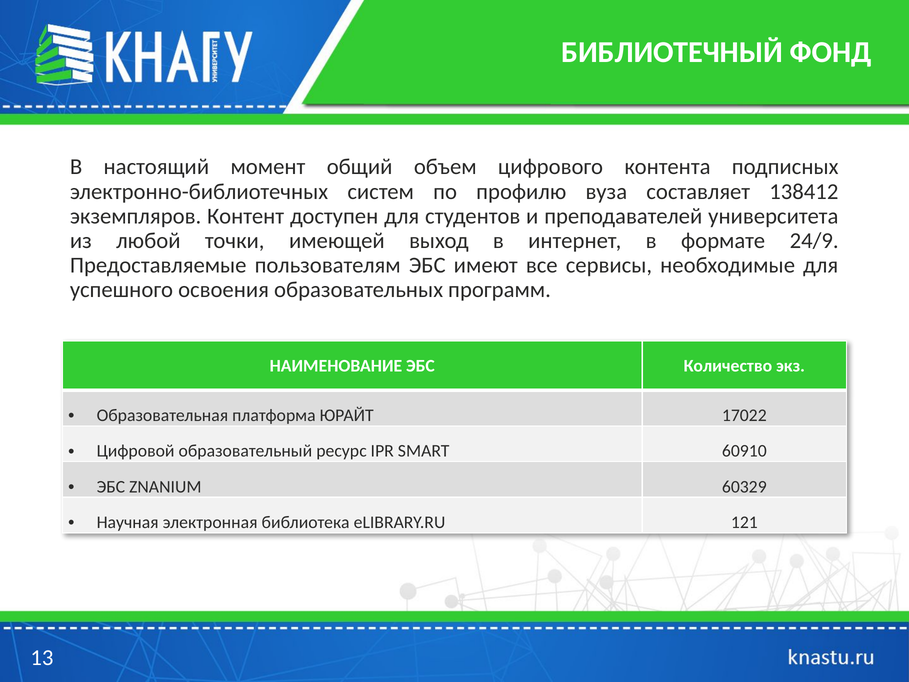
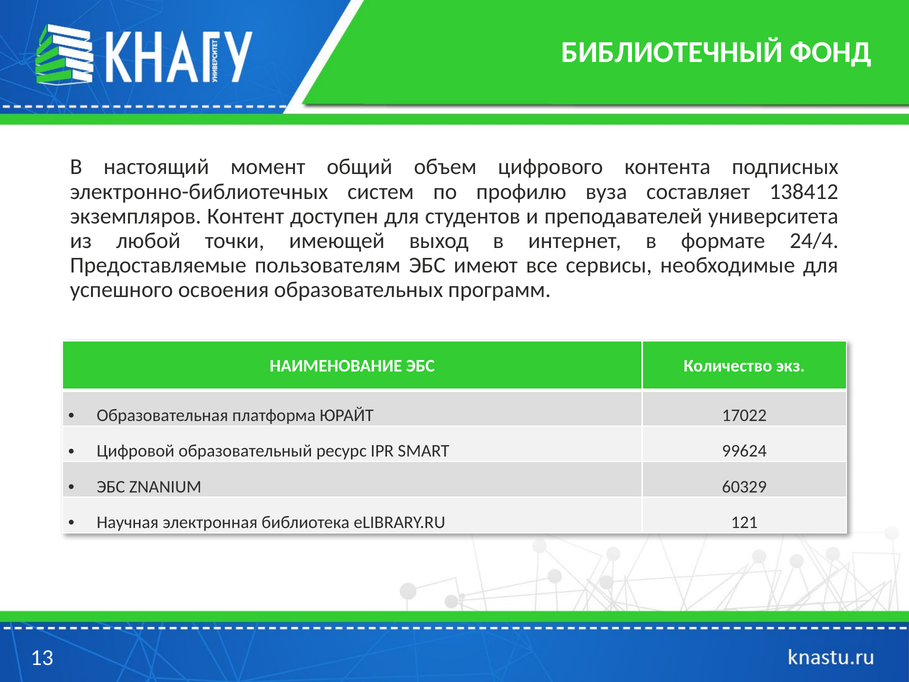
24/9: 24/9 -> 24/4
60910: 60910 -> 99624
